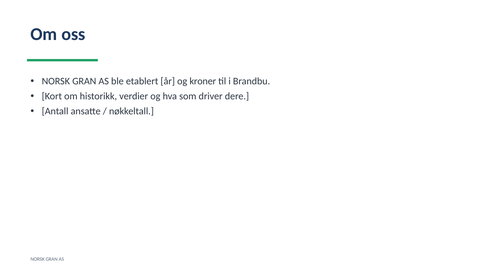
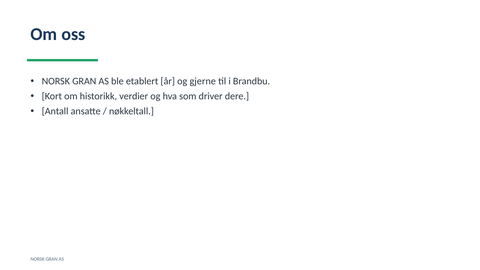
kroner: kroner -> gjerne
